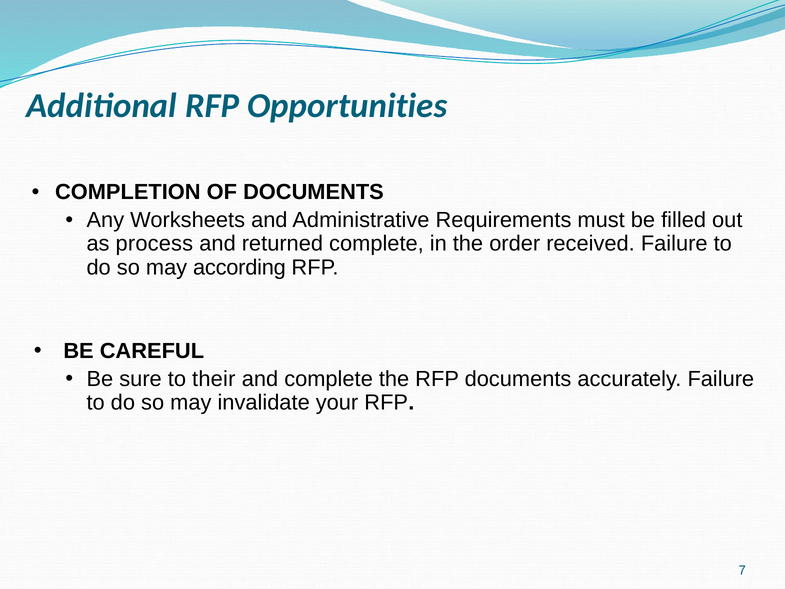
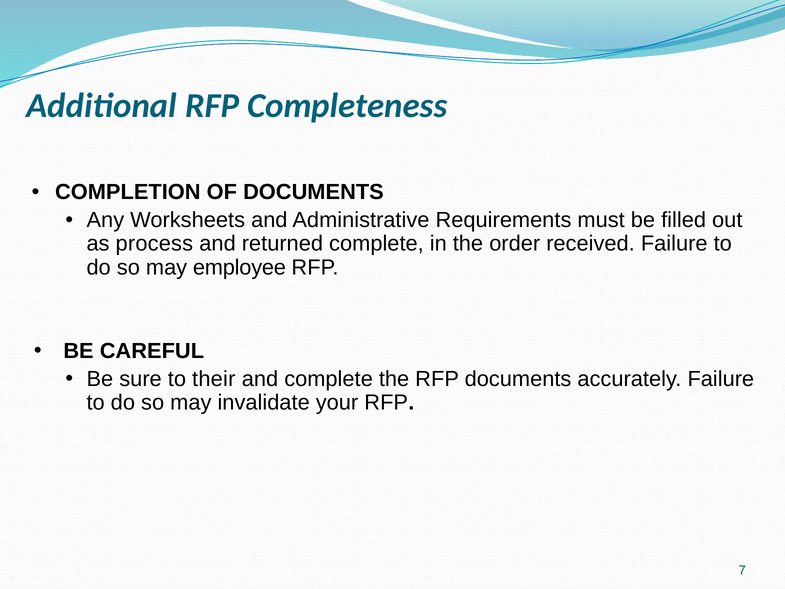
Opportunities: Opportunities -> Completeness
according: according -> employee
